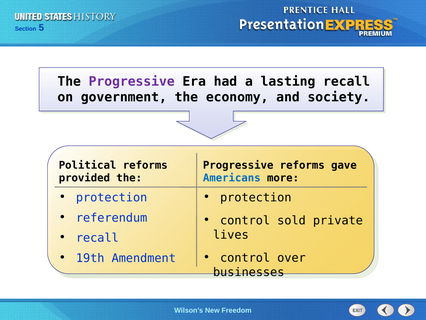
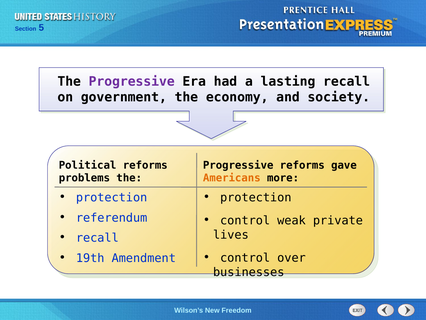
provided: provided -> problems
Americans colour: blue -> orange
sold: sold -> weak
